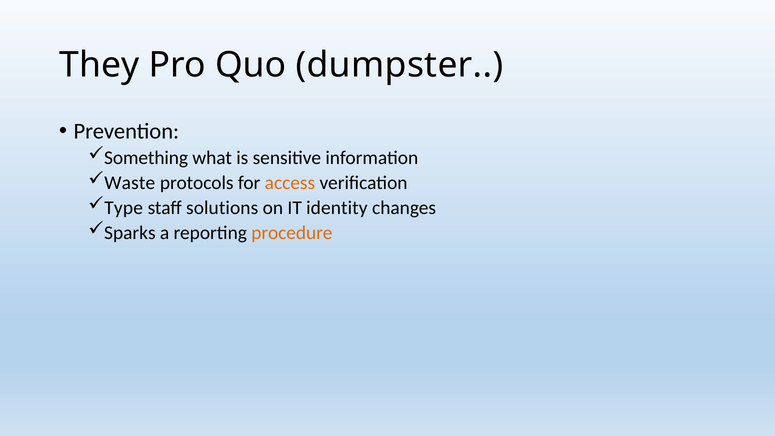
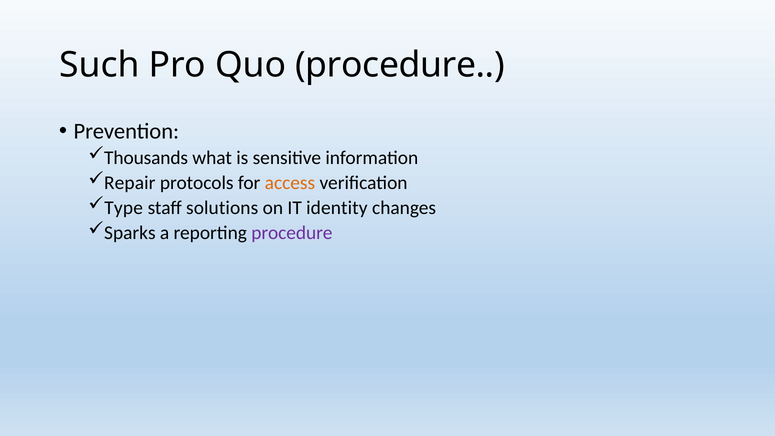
They: They -> Such
Quo dumpster: dumpster -> procedure
Something: Something -> Thousands
Waste: Waste -> Repair
procedure at (292, 233) colour: orange -> purple
